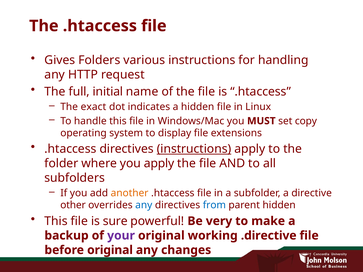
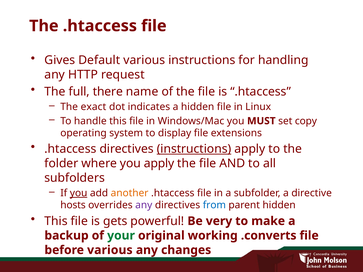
Folders: Folders -> Default
initial: initial -> there
you at (79, 193) underline: none -> present
other: other -> hosts
any at (144, 205) colour: blue -> purple
sure: sure -> gets
your colour: purple -> green
.directive: .directive -> .converts
before original: original -> various
